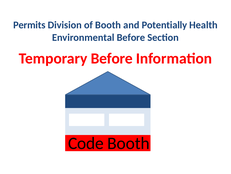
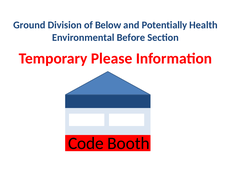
Permits: Permits -> Ground
of Booth: Booth -> Below
Temporary Before: Before -> Please
